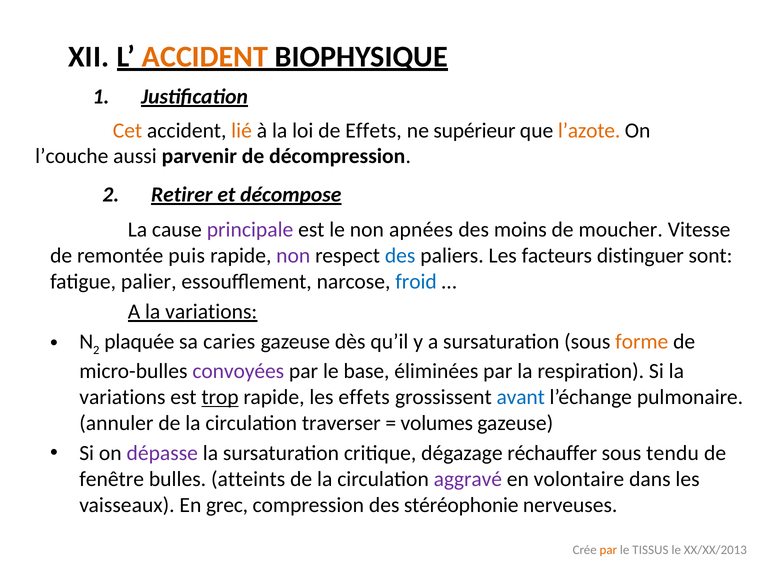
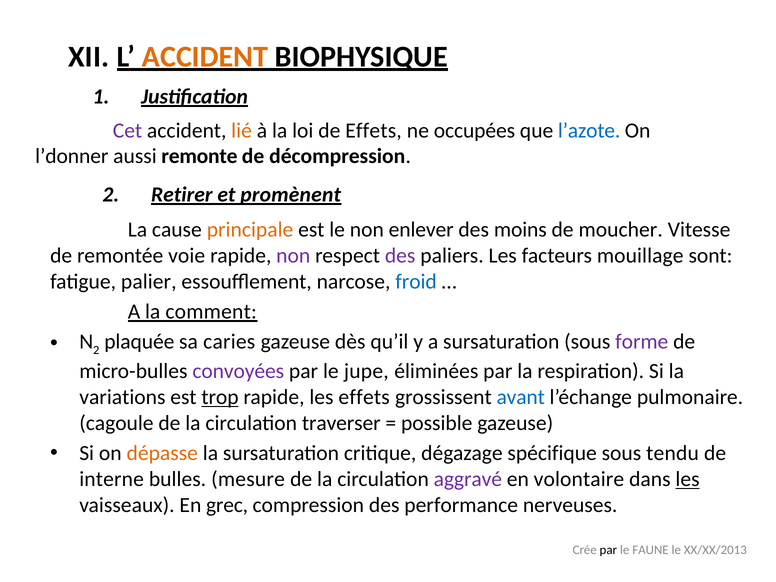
Cet colour: orange -> purple
supérieur: supérieur -> occupées
l’azote colour: orange -> blue
l’couche: l’couche -> l’donner
parvenir: parvenir -> remonte
décompose: décompose -> promènent
principale colour: purple -> orange
apnées: apnées -> enlever
puis: puis -> voie
des at (400, 256) colour: blue -> purple
distinguer: distinguer -> mouillage
A la variations: variations -> comment
forme colour: orange -> purple
base: base -> jupe
annuler: annuler -> cagoule
volumes: volumes -> possible
dépasse colour: purple -> orange
réchauffer: réchauffer -> spécifique
fenêtre: fenêtre -> interne
atteints: atteints -> mesure
les at (688, 479) underline: none -> present
stéréophonie: stéréophonie -> performance
par at (608, 550) colour: orange -> black
TISSUS: TISSUS -> FAUNE
